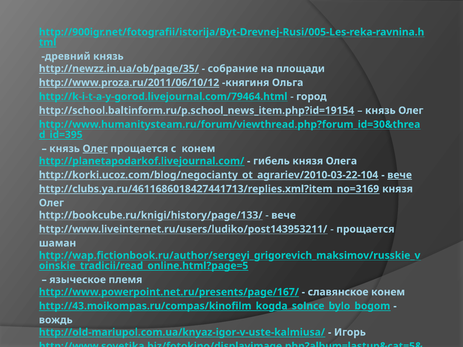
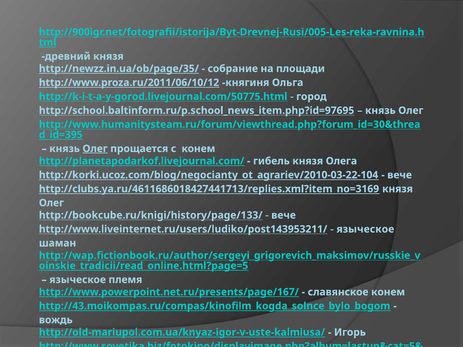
древний князь: князь -> князя
http://k-i-t-a-y-gorod.livejournal.com/79464.html: http://k-i-t-a-y-gorod.livejournal.com/79464.html -> http://k-i-t-a-y-gorod.livejournal.com/50775.html
http://school.baltinform.ru/p.school_news_item.php?id=19154: http://school.baltinform.ru/p.school_news_item.php?id=19154 -> http://school.baltinform.ru/p.school_news_item.php?id=97695
вече at (400, 175) underline: present -> none
прощается at (365, 229): прощается -> языческое
